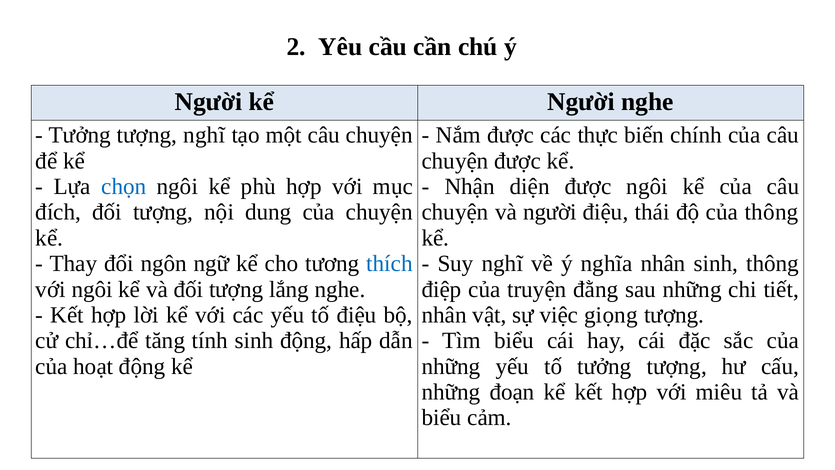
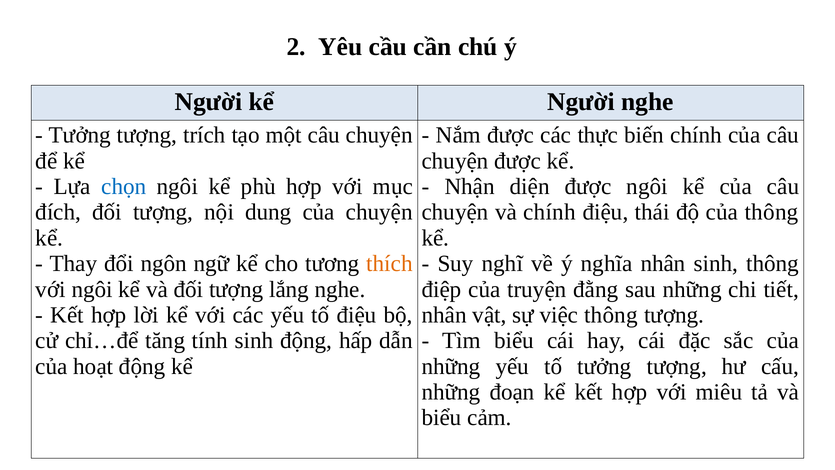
tượng nghĩ: nghĩ -> trích
và người: người -> chính
thích colour: blue -> orange
việc giọng: giọng -> thông
